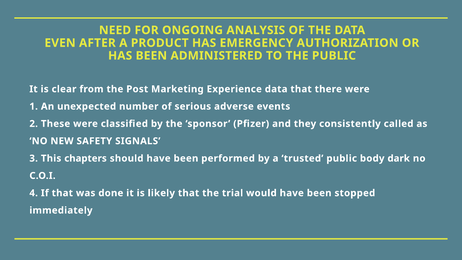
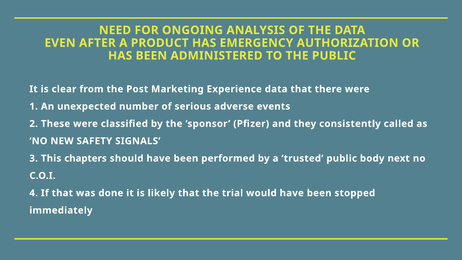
dark: dark -> next
